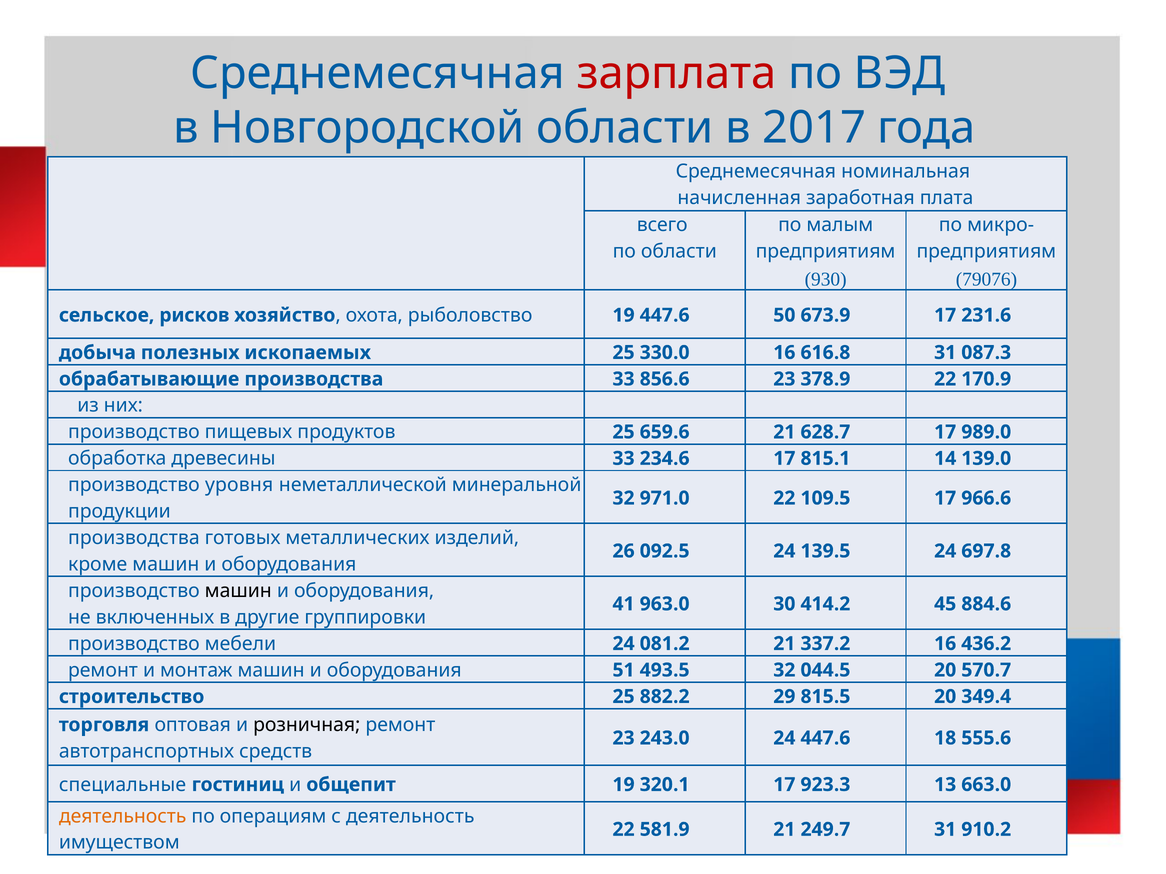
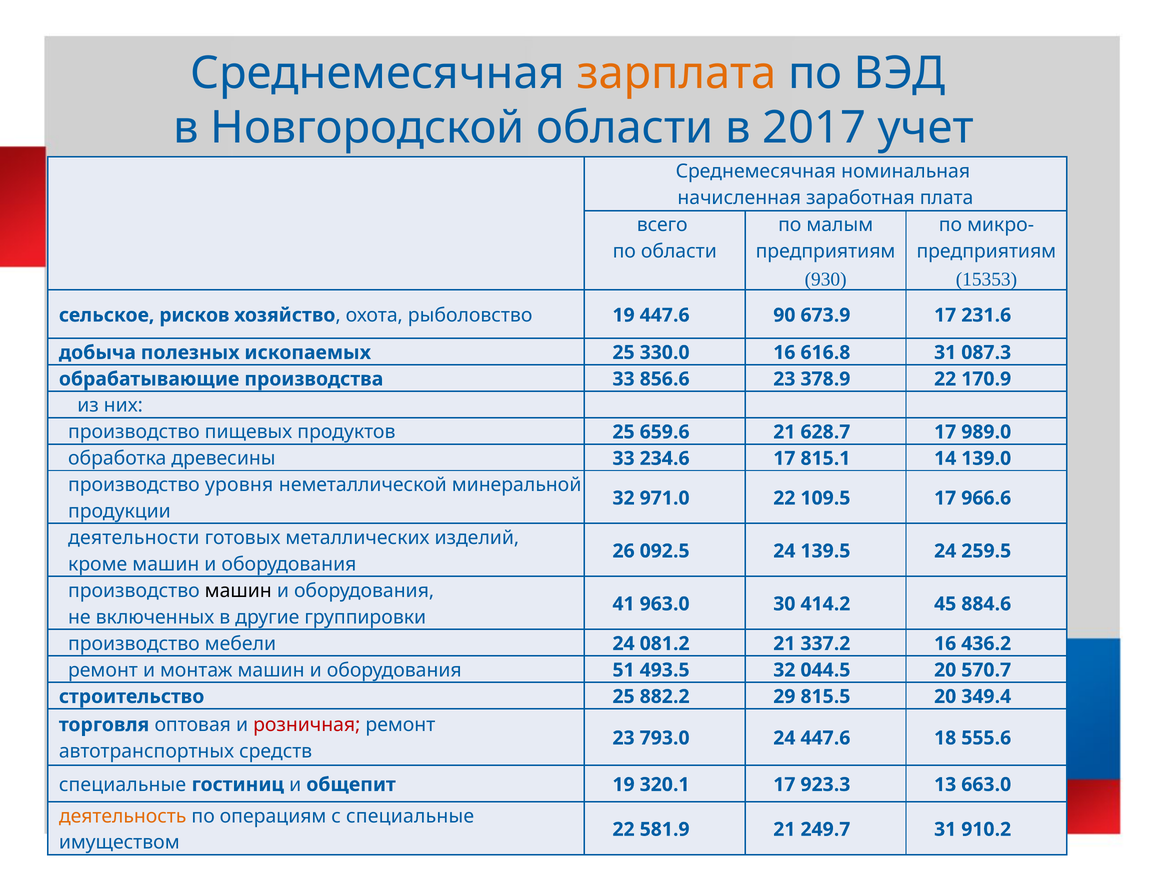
зарплата colour: red -> orange
года: года -> учет
79076: 79076 -> 15353
50: 50 -> 90
производства at (134, 538): производства -> деятельности
697.8: 697.8 -> 259.5
розничная colour: black -> red
243.0: 243.0 -> 793.0
с деятельность: деятельность -> специальные
